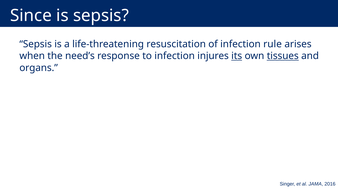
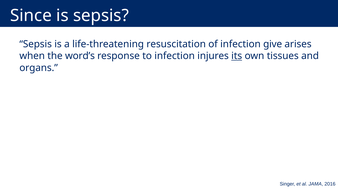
rule: rule -> give
need’s: need’s -> word’s
tissues underline: present -> none
